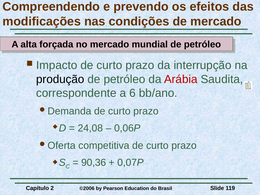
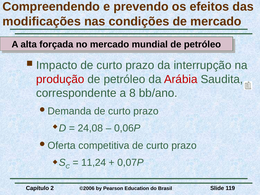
produção colour: black -> red
6: 6 -> 8
90,36: 90,36 -> 11,24
